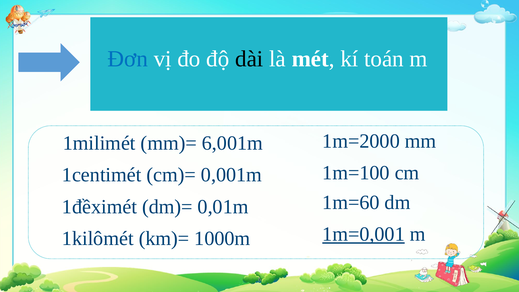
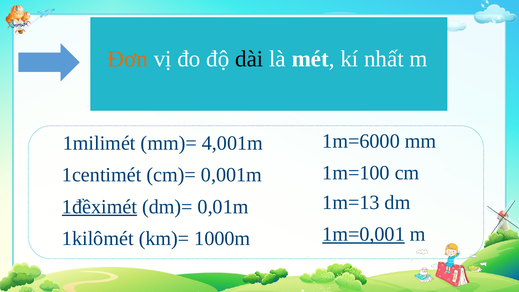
Đơn colour: blue -> orange
toán: toán -> nhất
1m=2000: 1m=2000 -> 1m=6000
6,001m: 6,001m -> 4,001m
1m=60: 1m=60 -> 1m=13
1đềximét underline: none -> present
